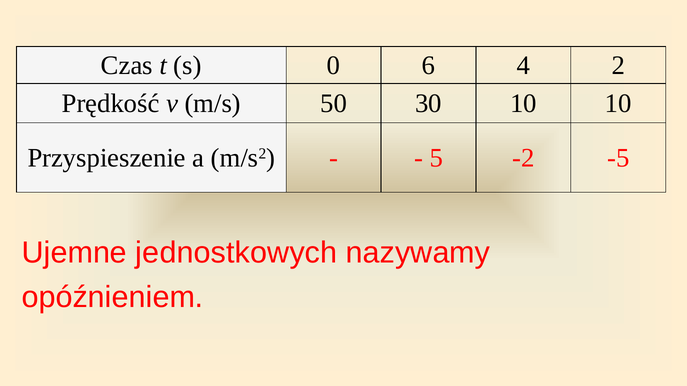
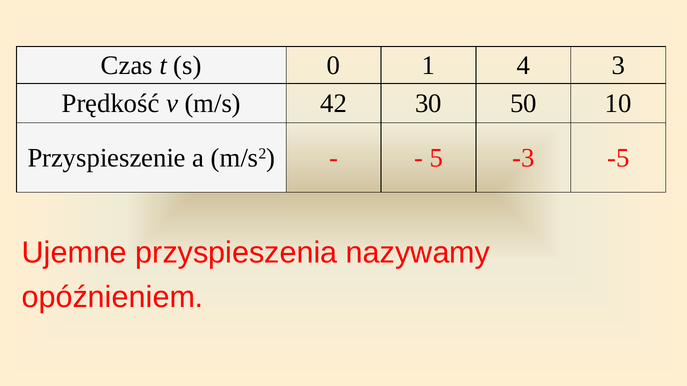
6: 6 -> 1
2: 2 -> 3
50: 50 -> 42
30 10: 10 -> 50
-2: -2 -> -3
jednostkowych: jednostkowych -> przyspieszenia
